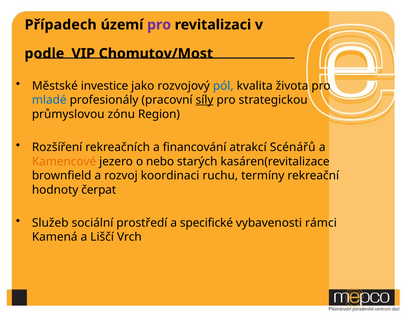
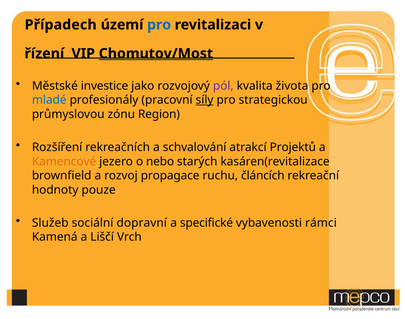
pro at (159, 25) colour: purple -> blue
podle: podle -> řízení
Chomutov/Most underline: none -> present
pól colour: blue -> purple
financování: financování -> schvalování
Scénářů: Scénářů -> Projektů
koordinaci: koordinaci -> propagace
termíny: termíny -> článcích
čerpat: čerpat -> pouze
prostředí: prostředí -> dopravní
